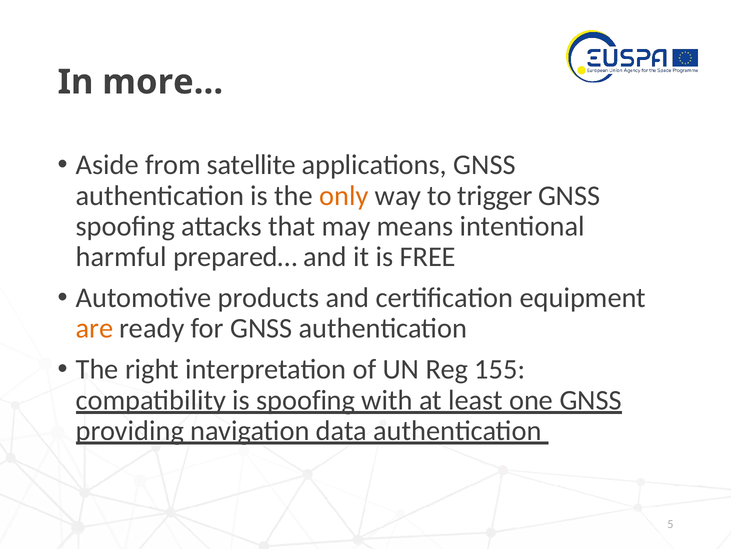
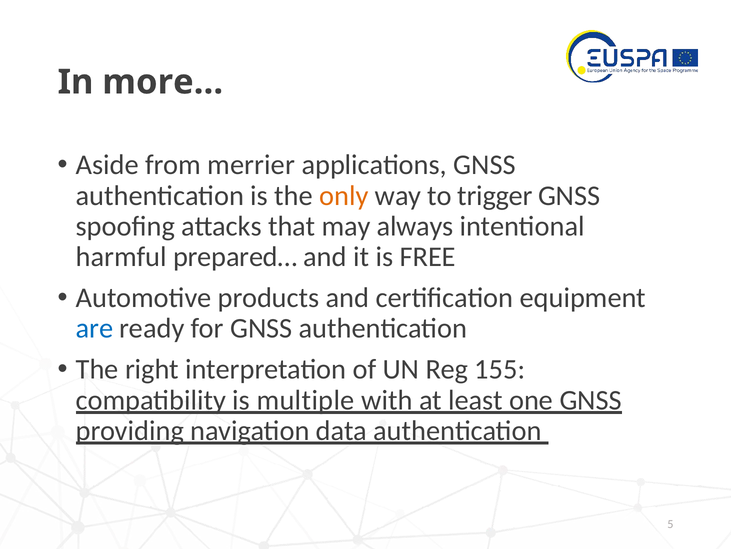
satellite: satellite -> merrier
means: means -> always
are colour: orange -> blue
is spoofing: spoofing -> multiple
